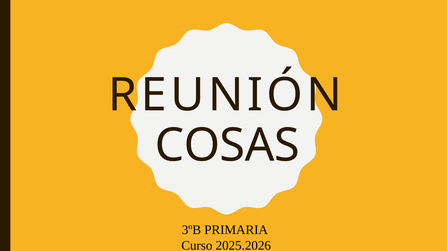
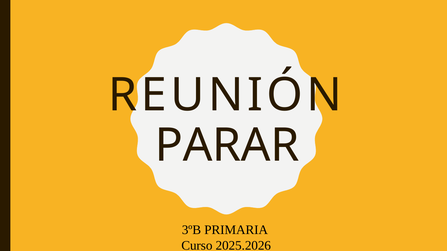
COSAS: COSAS -> PARAR
